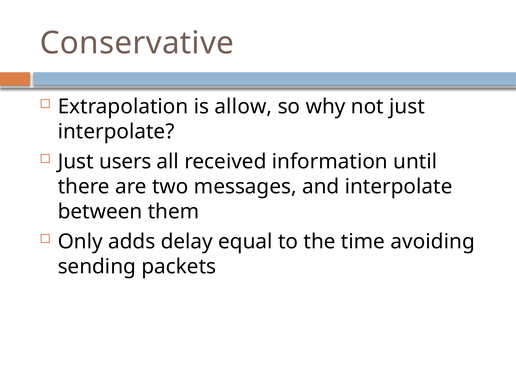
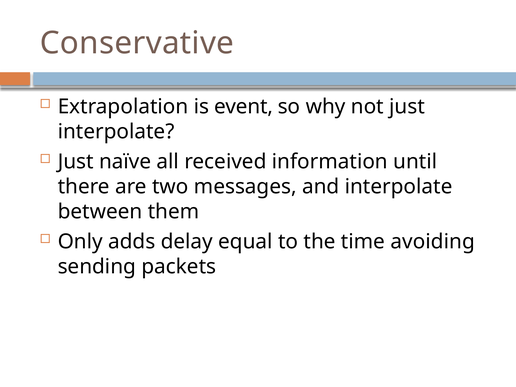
allow: allow -> event
users: users -> naïve
